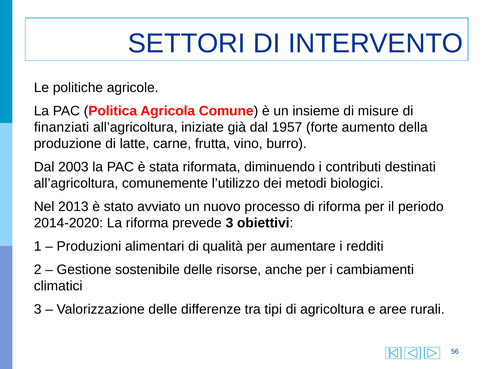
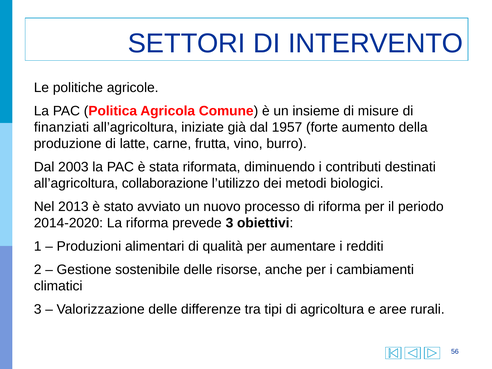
comunemente: comunemente -> collaborazione
